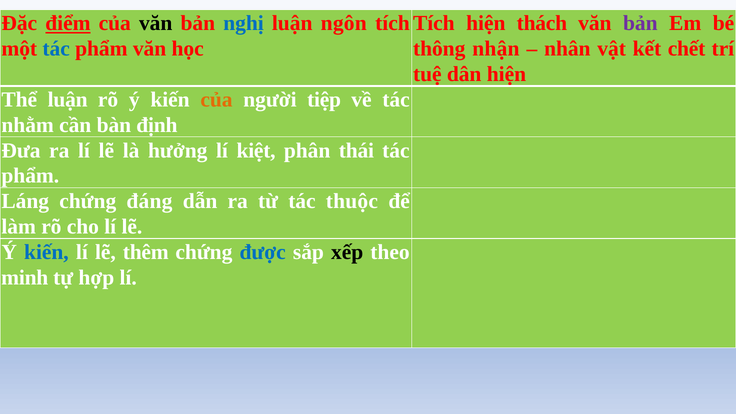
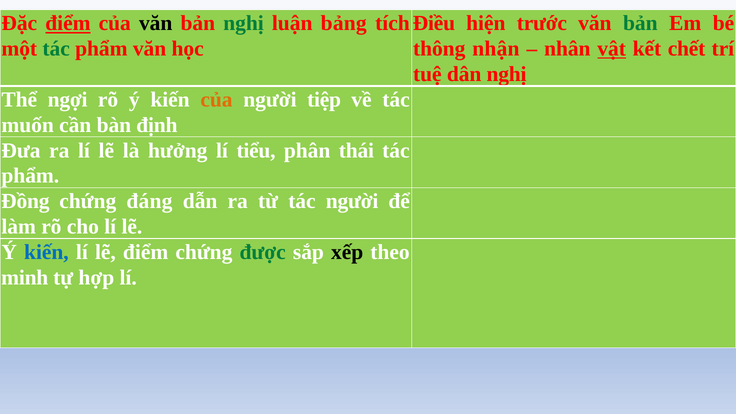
nghị at (244, 23) colour: blue -> green
ngôn: ngôn -> bảng
Tích at (434, 23): Tích -> Điều
thách: thách -> trước
bản at (640, 23) colour: purple -> green
tác at (56, 49) colour: blue -> green
vật underline: none -> present
dân hiện: hiện -> nghị
Thể luận: luận -> ngợi
nhằm: nhằm -> muốn
kiệt: kiệt -> tiểu
Láng: Láng -> Đồng
tác thuộc: thuộc -> người
lẽ thêm: thêm -> điểm
được colour: blue -> green
